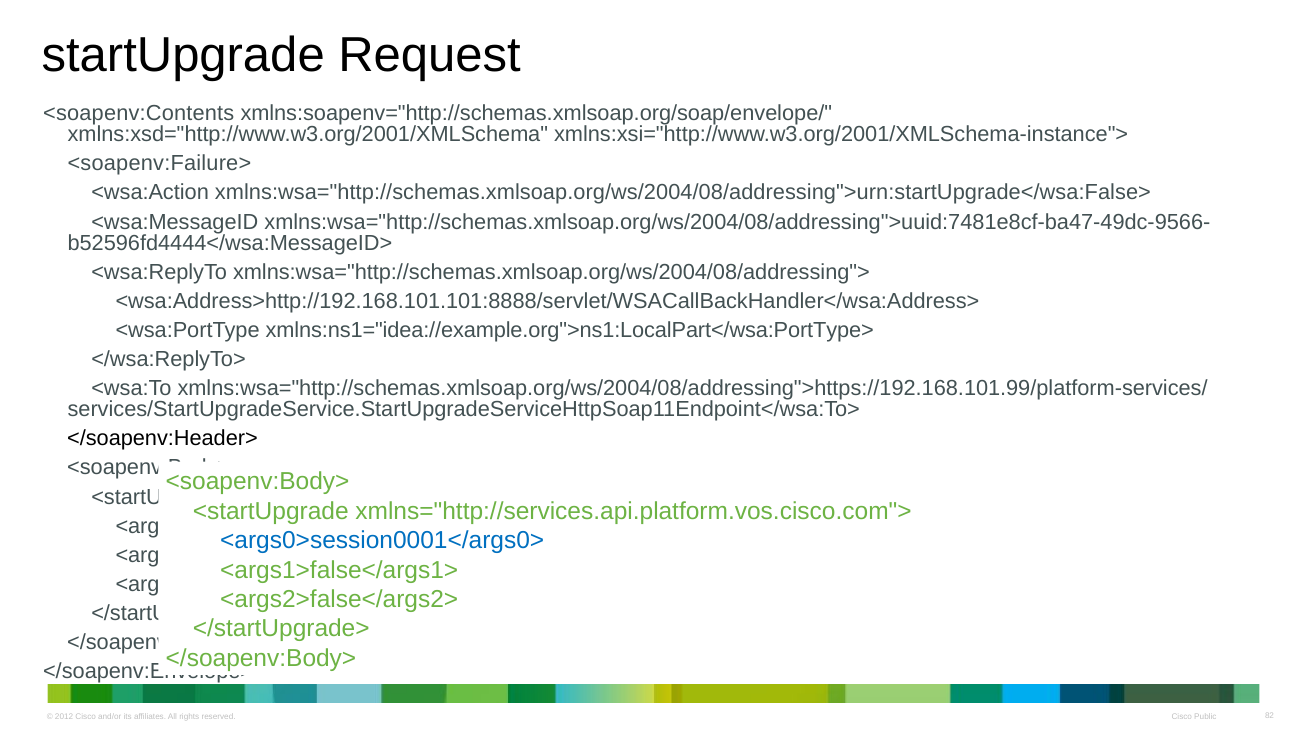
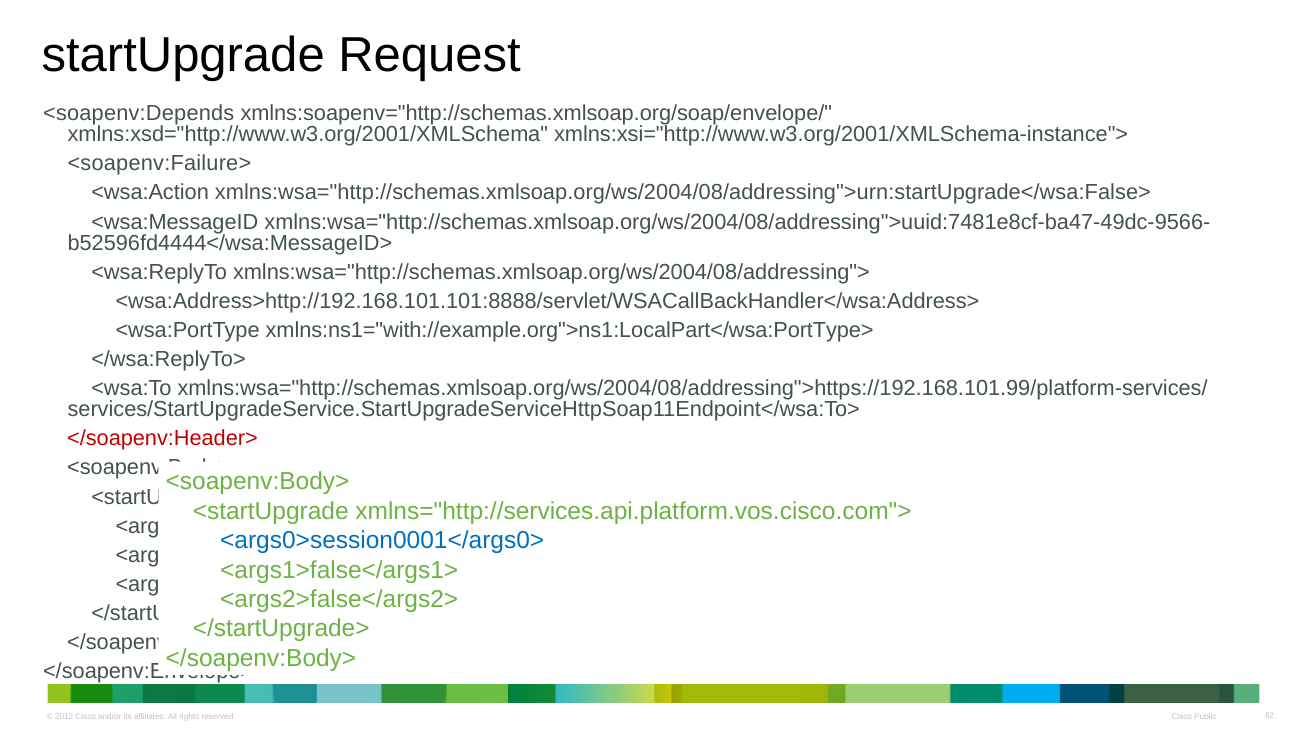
<soapenv:Contents: <soapenv:Contents -> <soapenv:Depends
xmlns:ns1="idea://example.org">ns1:LocalPart</wsa:PortType>: xmlns:ns1="idea://example.org">ns1:LocalPart</wsa:PortType> -> xmlns:ns1="with://example.org">ns1:LocalPart</wsa:PortType>
</soapenv:Header> colour: black -> red
